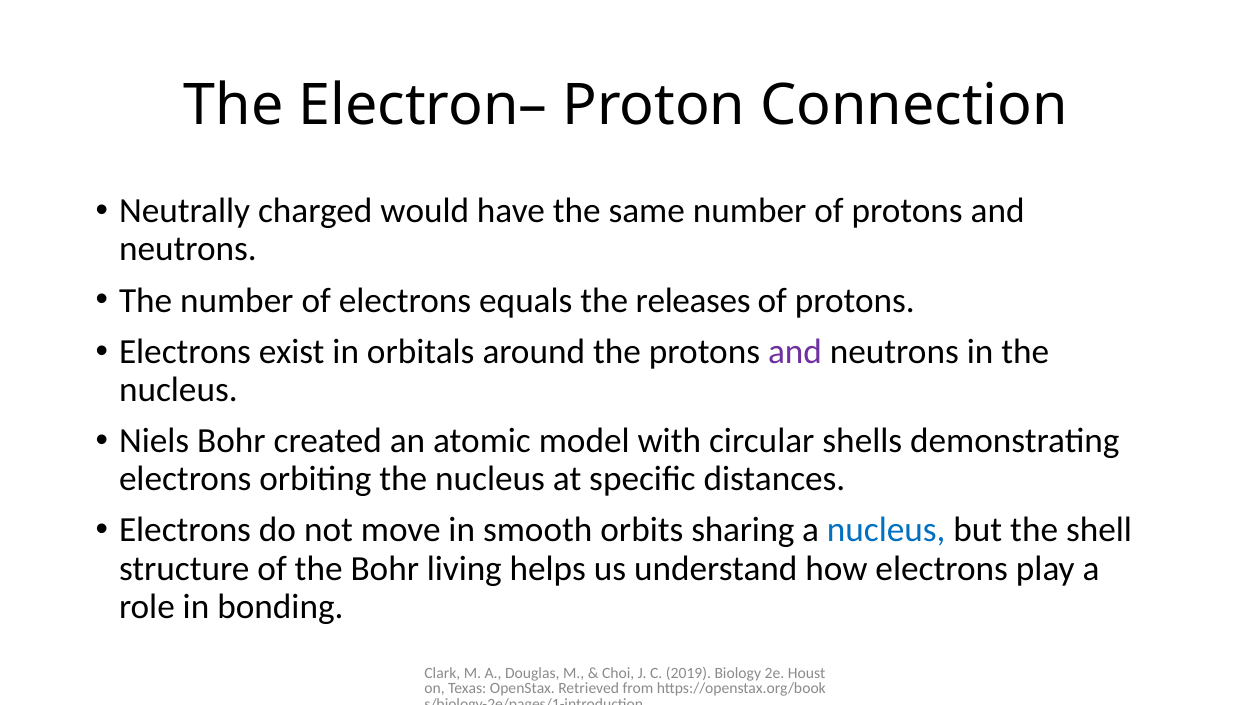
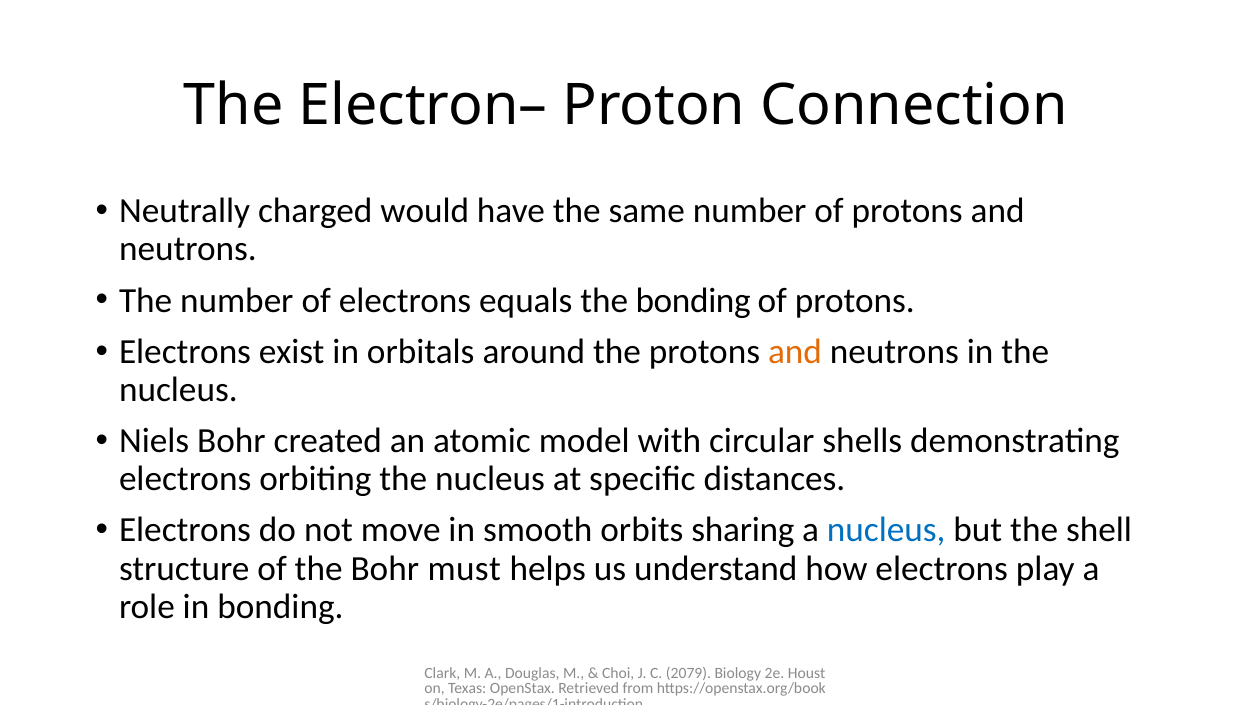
the releases: releases -> bonding
and at (795, 352) colour: purple -> orange
living: living -> must
2019: 2019 -> 2079
